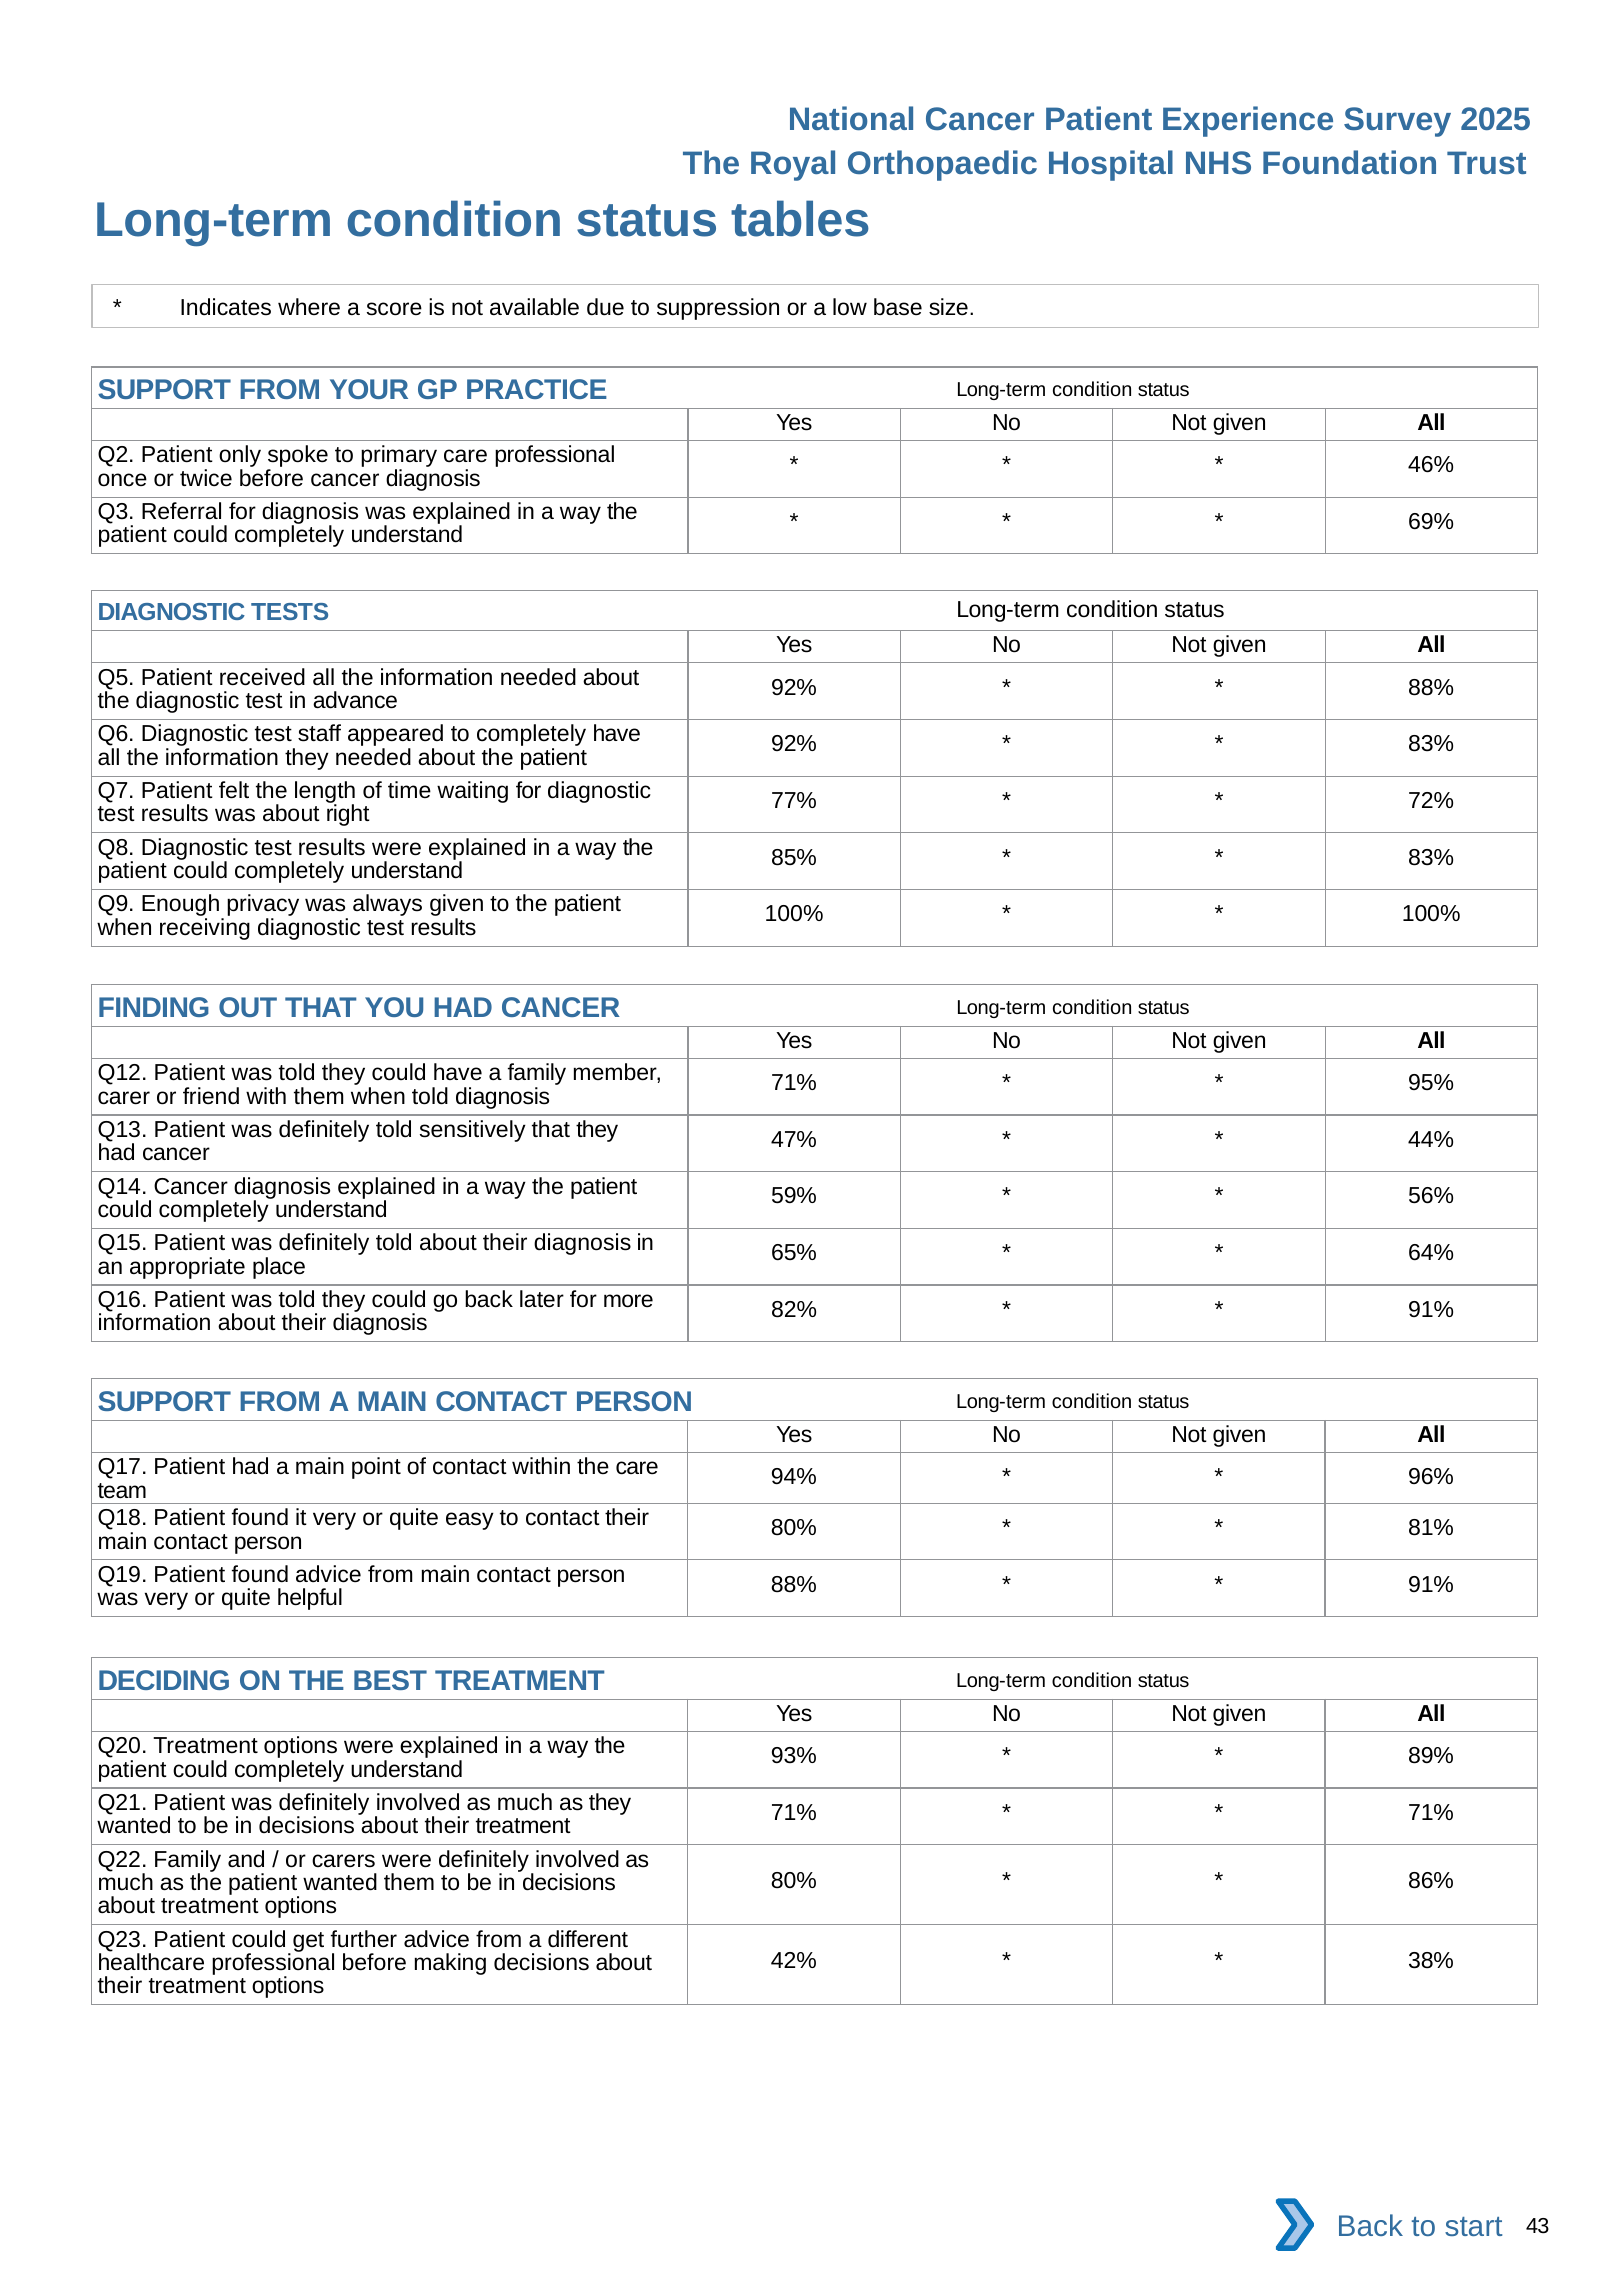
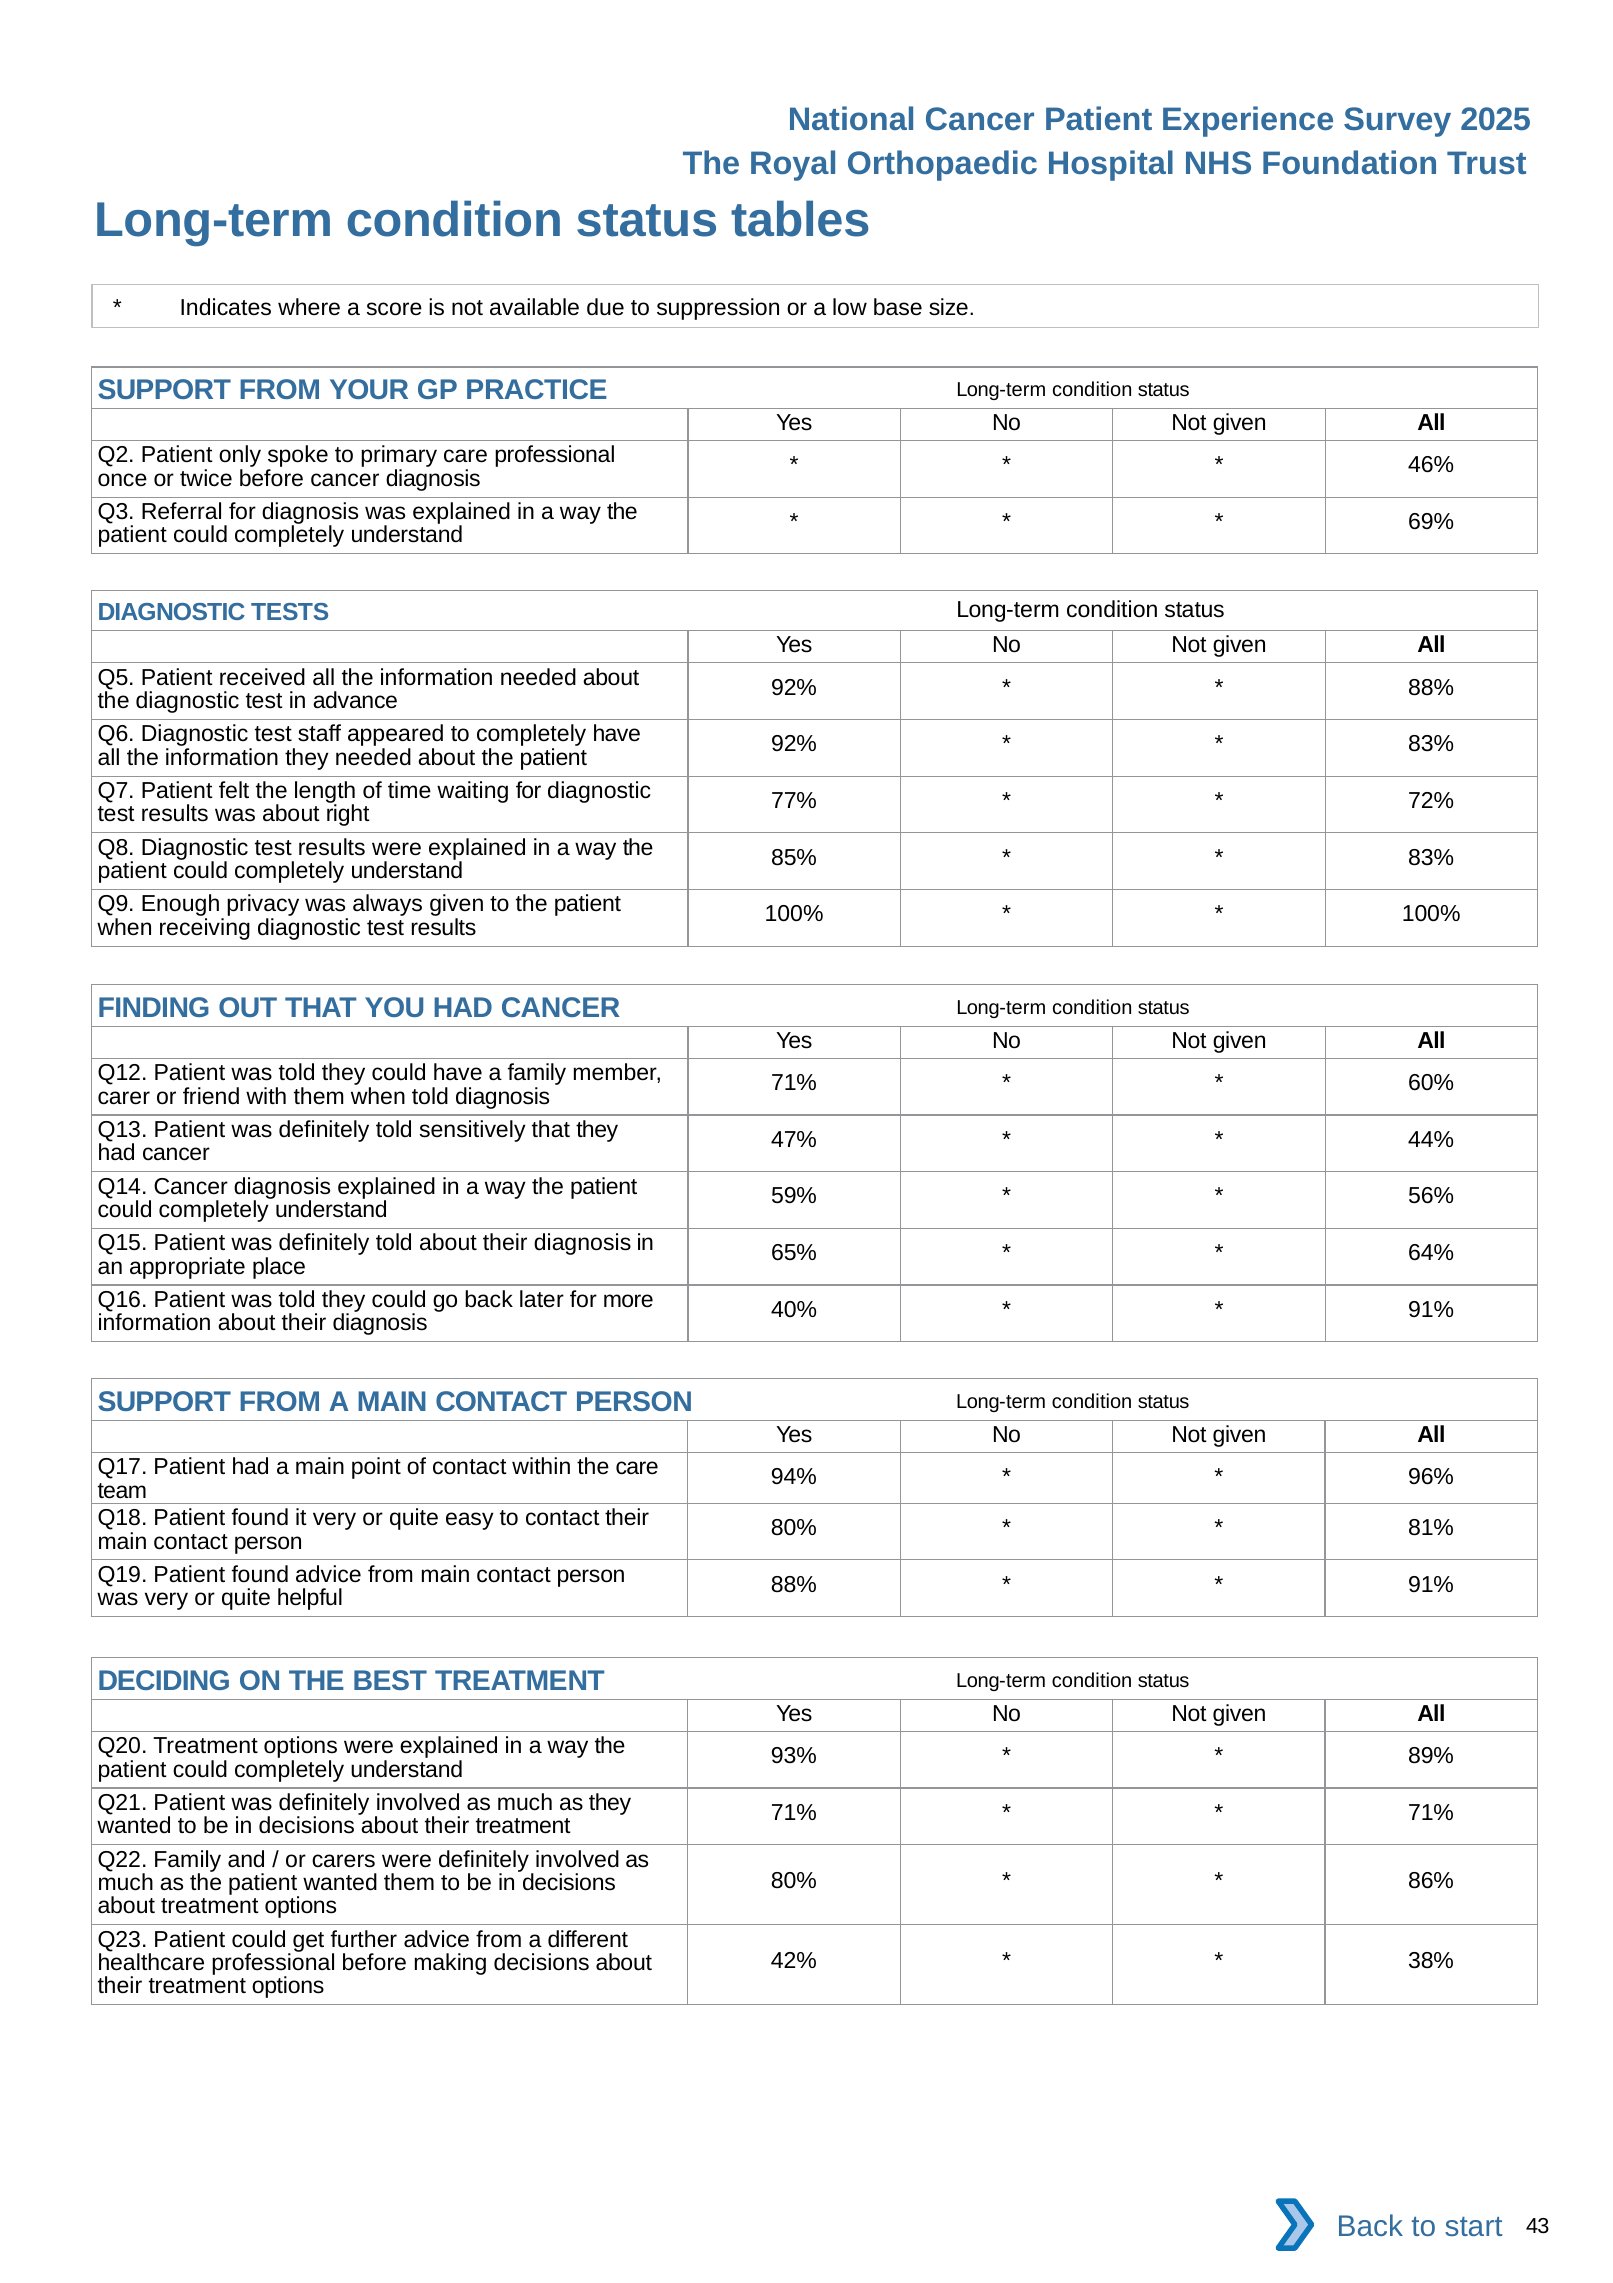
95%: 95% -> 60%
82%: 82% -> 40%
